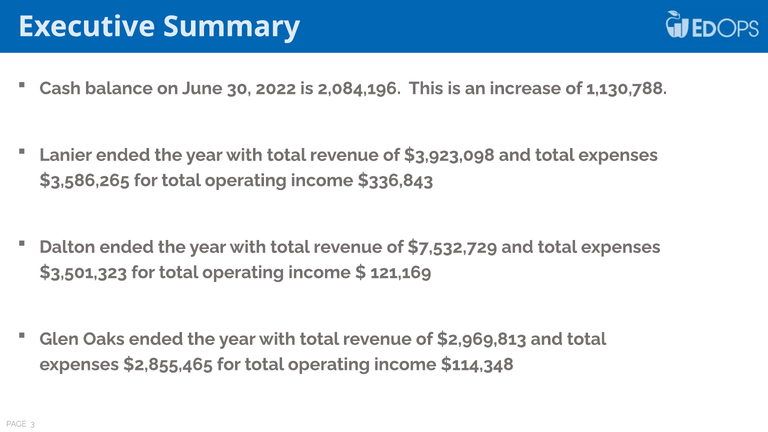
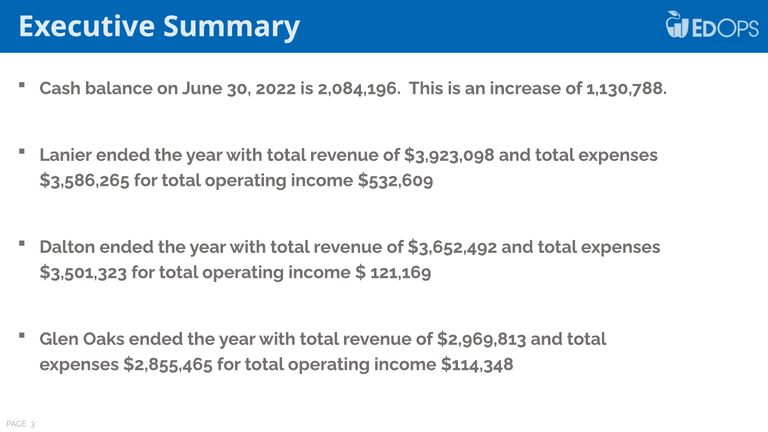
$336,843: $336,843 -> $532,609
$7,532,729: $7,532,729 -> $3,652,492
